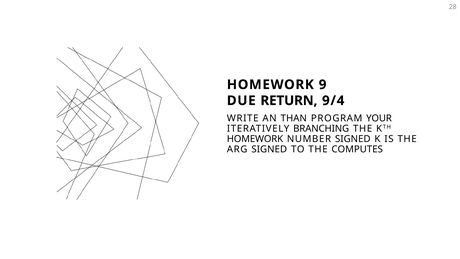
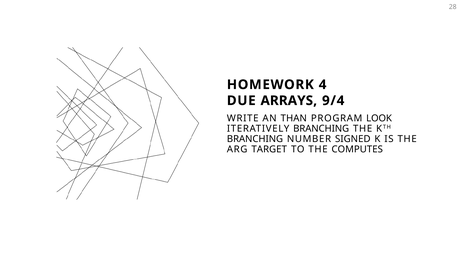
9: 9 -> 4
RETURN: RETURN -> ARRAYS
YOUR: YOUR -> LOOK
HOMEWORK at (255, 139): HOMEWORK -> BRANCHING
ARG SIGNED: SIGNED -> TARGET
